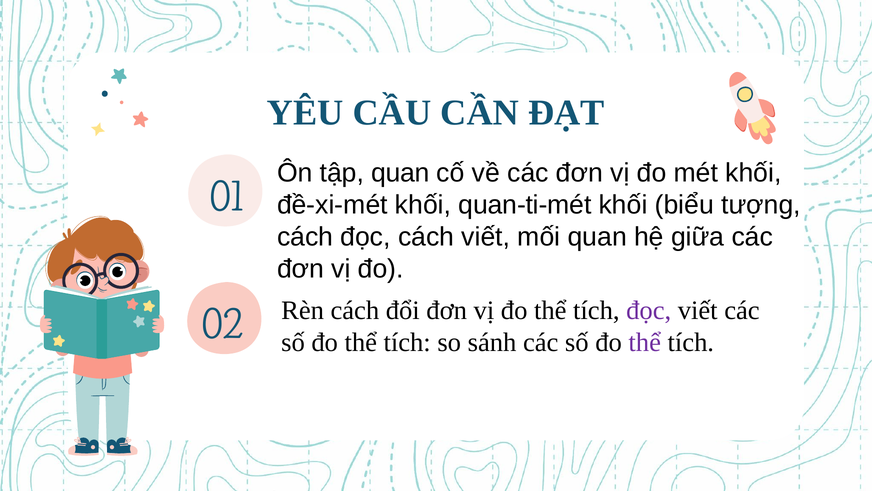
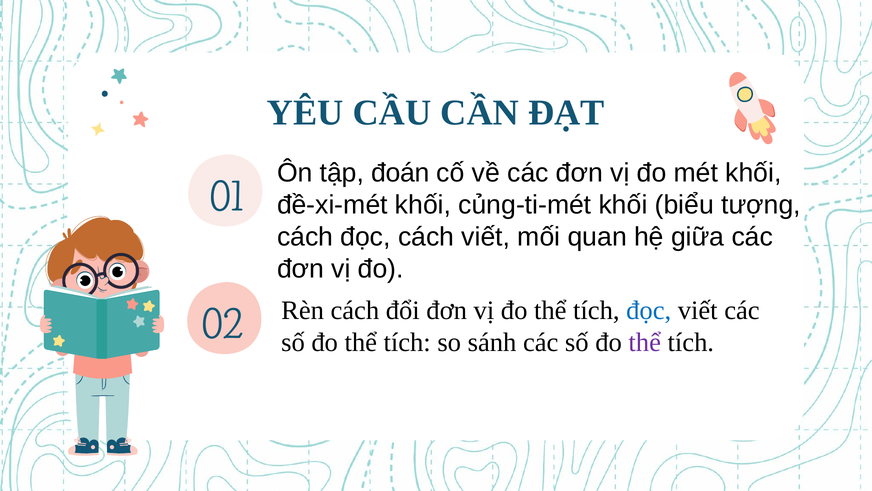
tập quan: quan -> đoán
quan-ti-mét: quan-ti-mét -> củng-ti-mét
đọc at (649, 310) colour: purple -> blue
